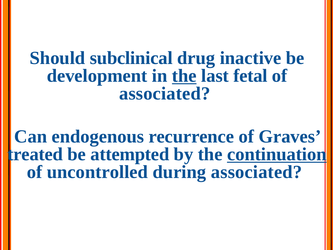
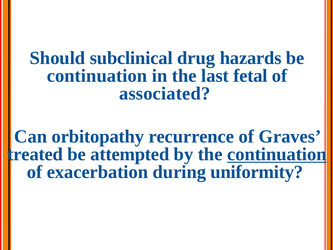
inactive: inactive -> hazards
development at (97, 76): development -> continuation
the at (184, 76) underline: present -> none
endogenous: endogenous -> orbitopathy
uncontrolled: uncontrolled -> exacerbation
during associated: associated -> uniformity
